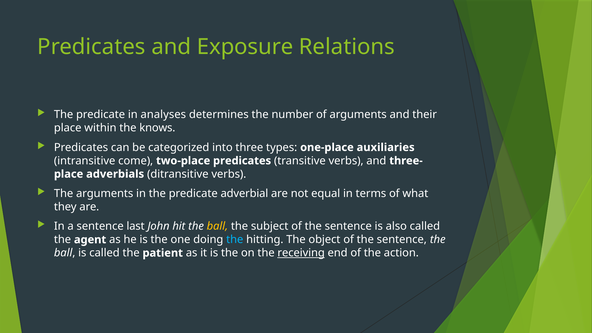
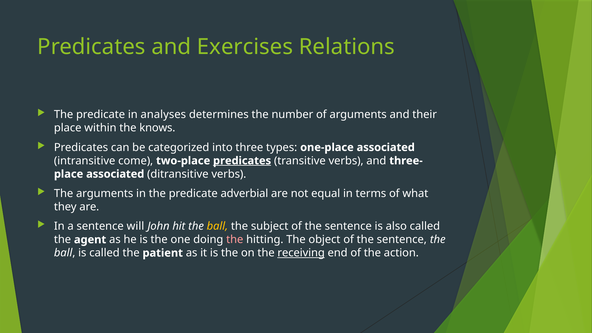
Exposure: Exposure -> Exercises
one-place auxiliaries: auxiliaries -> associated
predicates at (242, 161) underline: none -> present
place adverbials: adverbials -> associated
last: last -> will
the at (235, 240) colour: light blue -> pink
